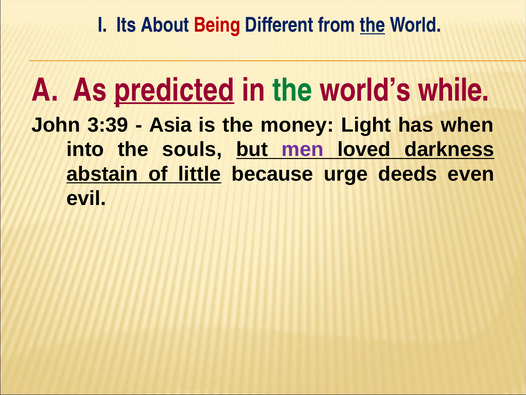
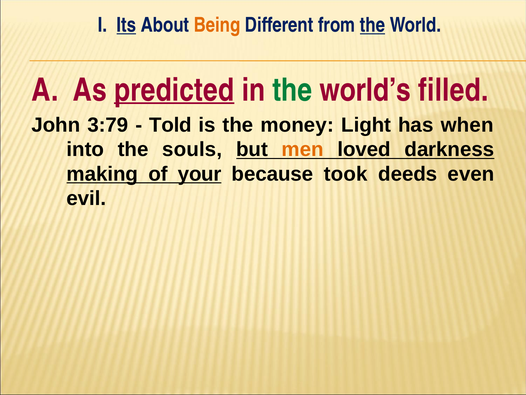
Its underline: none -> present
Being colour: red -> orange
while: while -> filled
3:39: 3:39 -> 3:79
Asia: Asia -> Told
men colour: purple -> orange
abstain: abstain -> making
little: little -> your
urge: urge -> took
